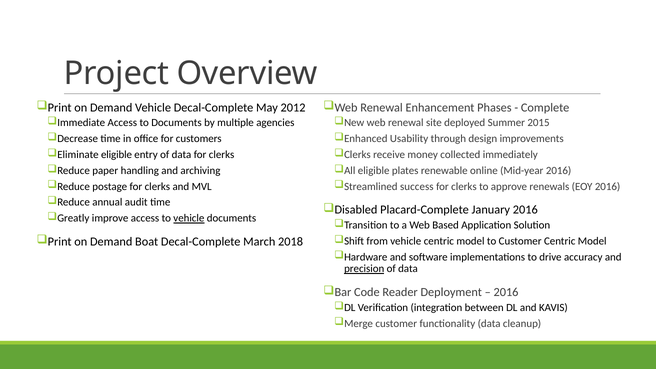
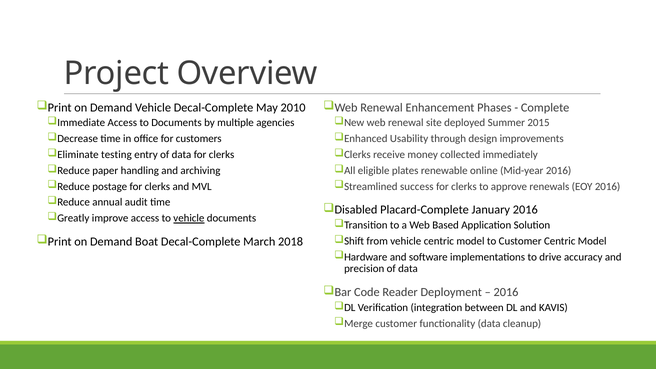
2012: 2012 -> 2010
eligible at (116, 155): eligible -> testing
precision underline: present -> none
